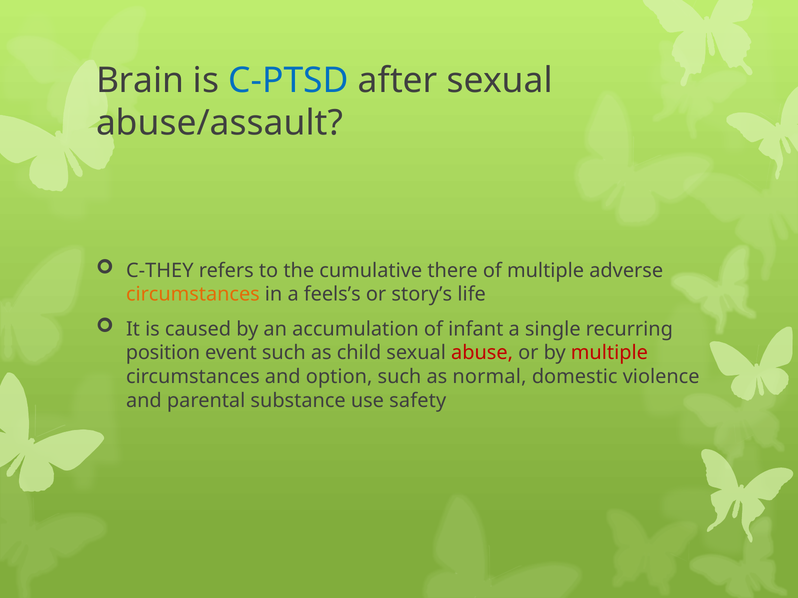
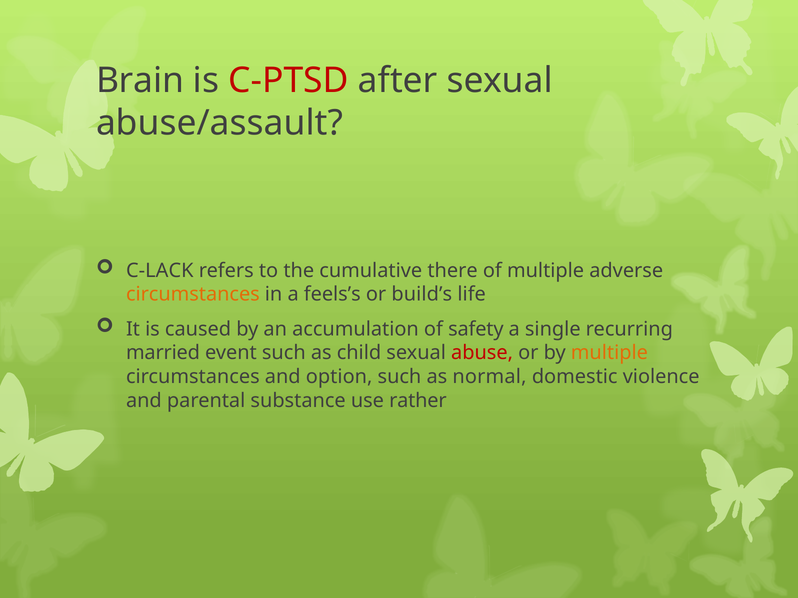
C-PTSD colour: blue -> red
C-THEY: C-THEY -> C-LACK
story’s: story’s -> build’s
infant: infant -> safety
position: position -> married
multiple at (609, 353) colour: red -> orange
safety: safety -> rather
